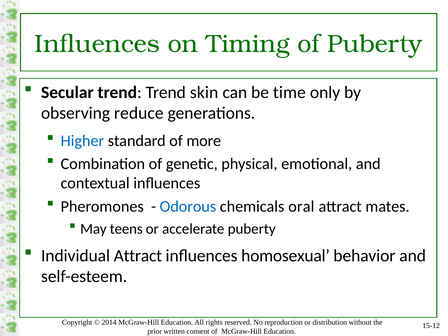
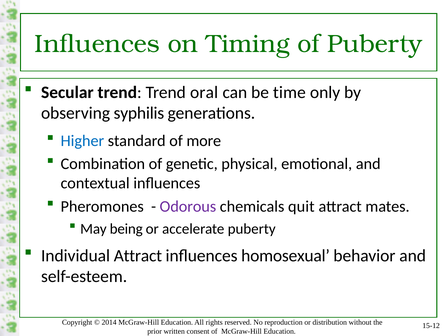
skin: skin -> oral
reduce: reduce -> syphilis
Odorous colour: blue -> purple
oral: oral -> quit
teens: teens -> being
